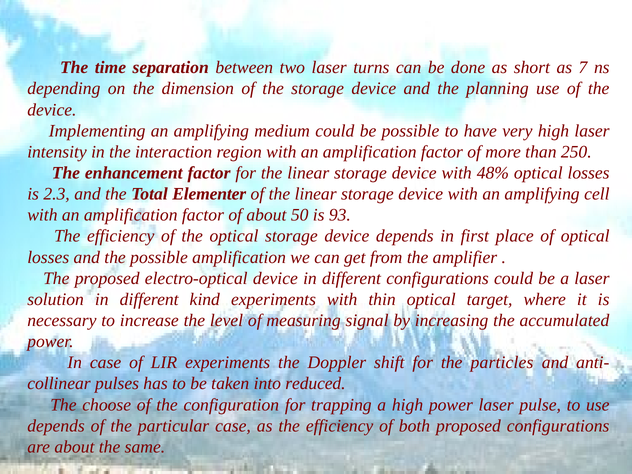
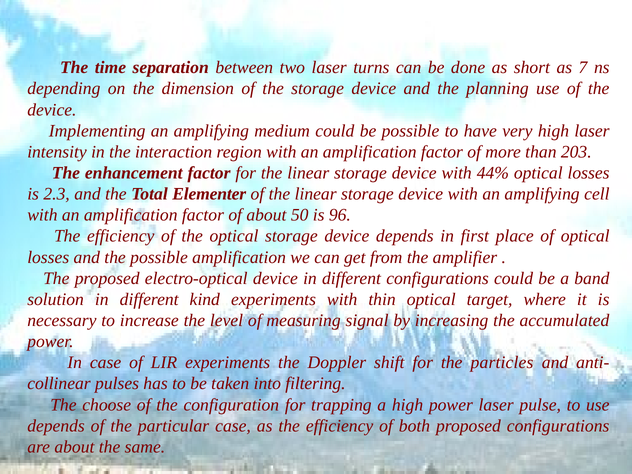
250: 250 -> 203
48%: 48% -> 44%
93: 93 -> 96
a laser: laser -> band
reduced: reduced -> filtering
